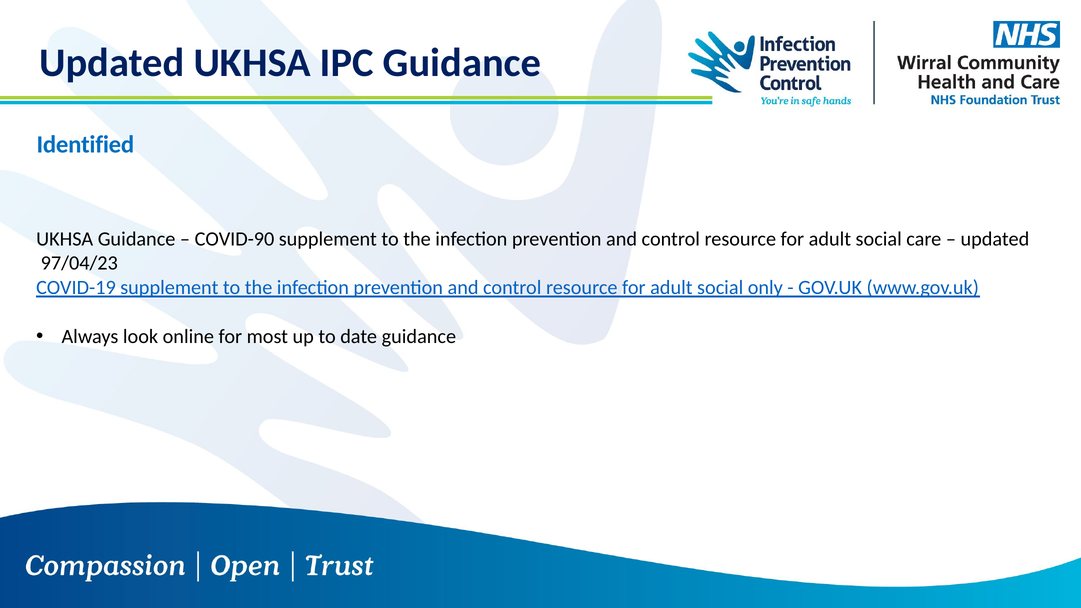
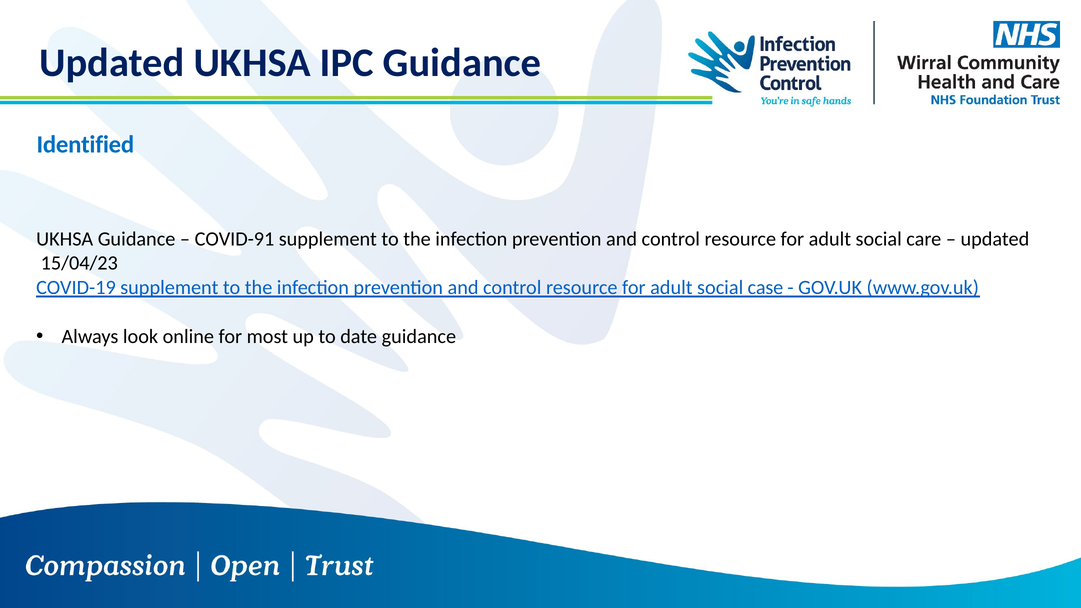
COVID-90: COVID-90 -> COVID-91
97/04/23: 97/04/23 -> 15/04/23
only: only -> case
